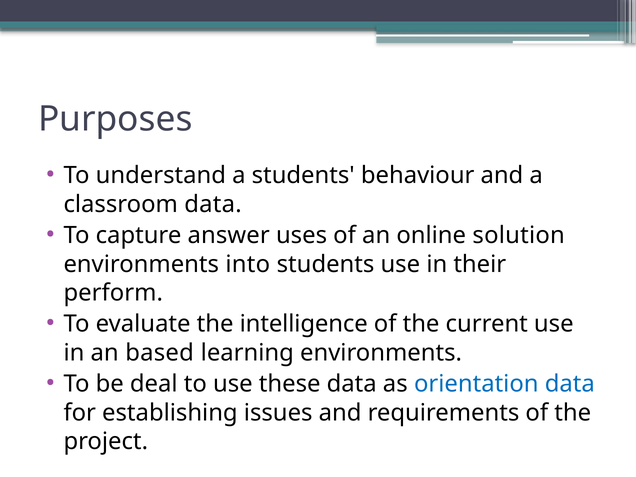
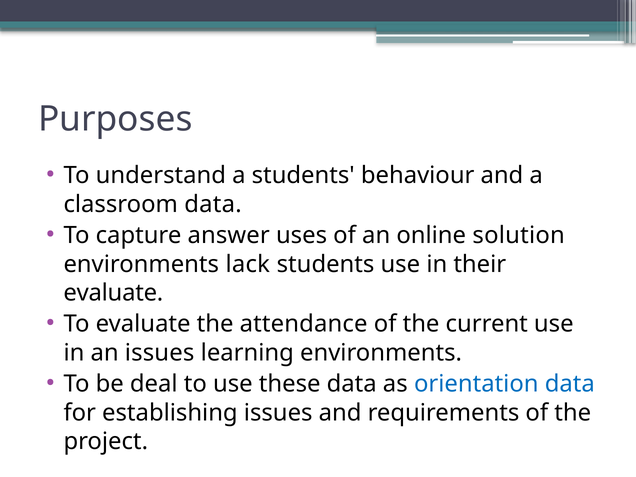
into: into -> lack
perform at (113, 293): perform -> evaluate
intelligence: intelligence -> attendance
an based: based -> issues
